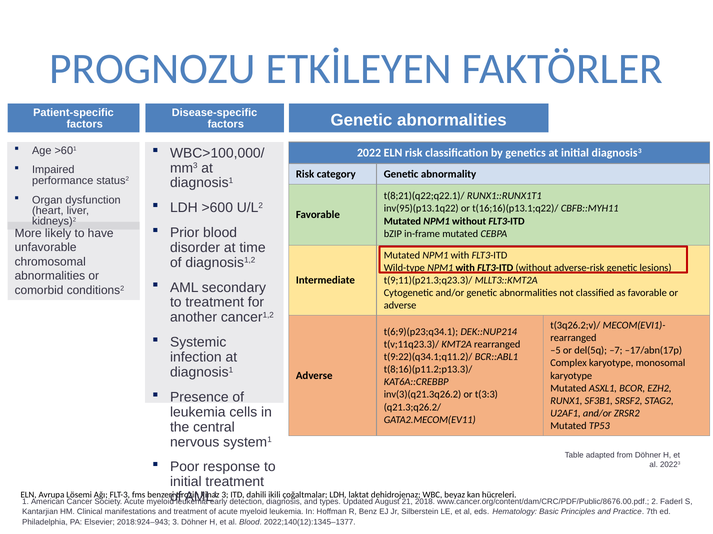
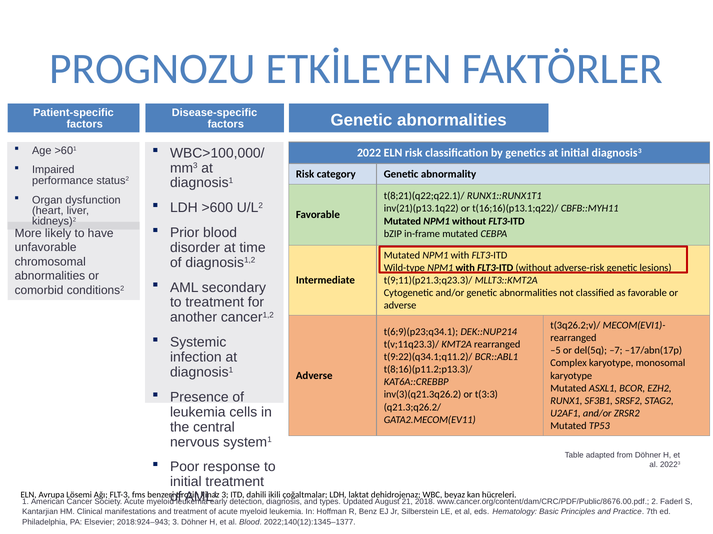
inv(95)(p13.1q22: inv(95)(p13.1q22 -> inv(21)(p13.1q22
